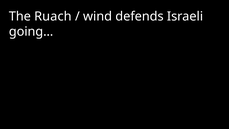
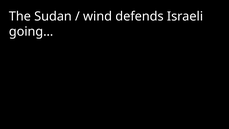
Ruach: Ruach -> Sudan
